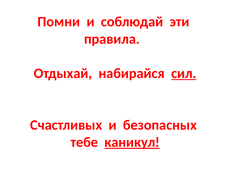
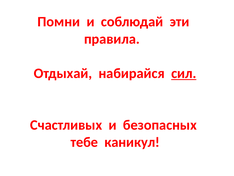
каникул underline: present -> none
